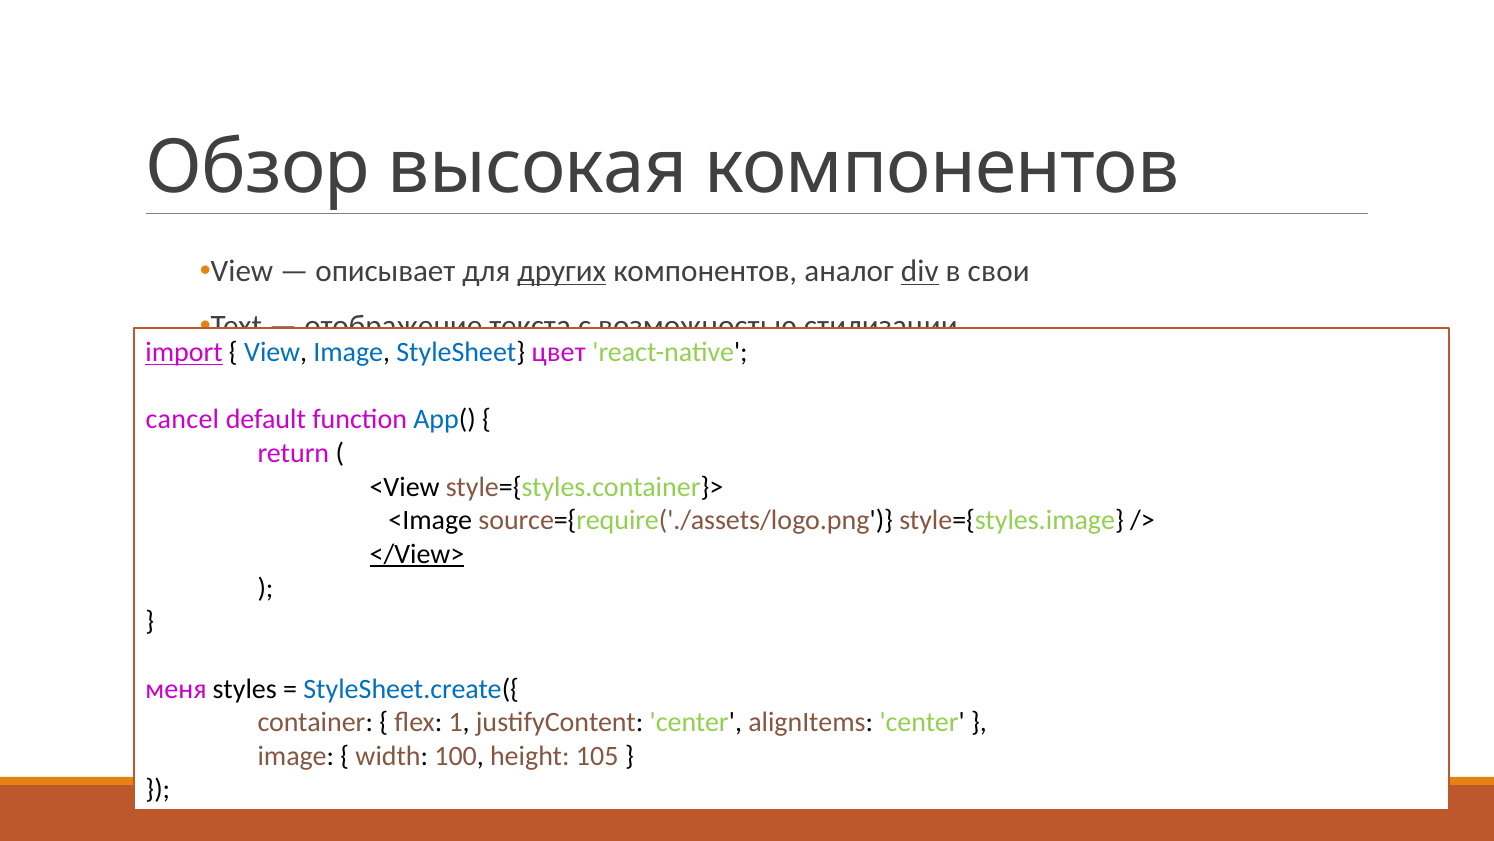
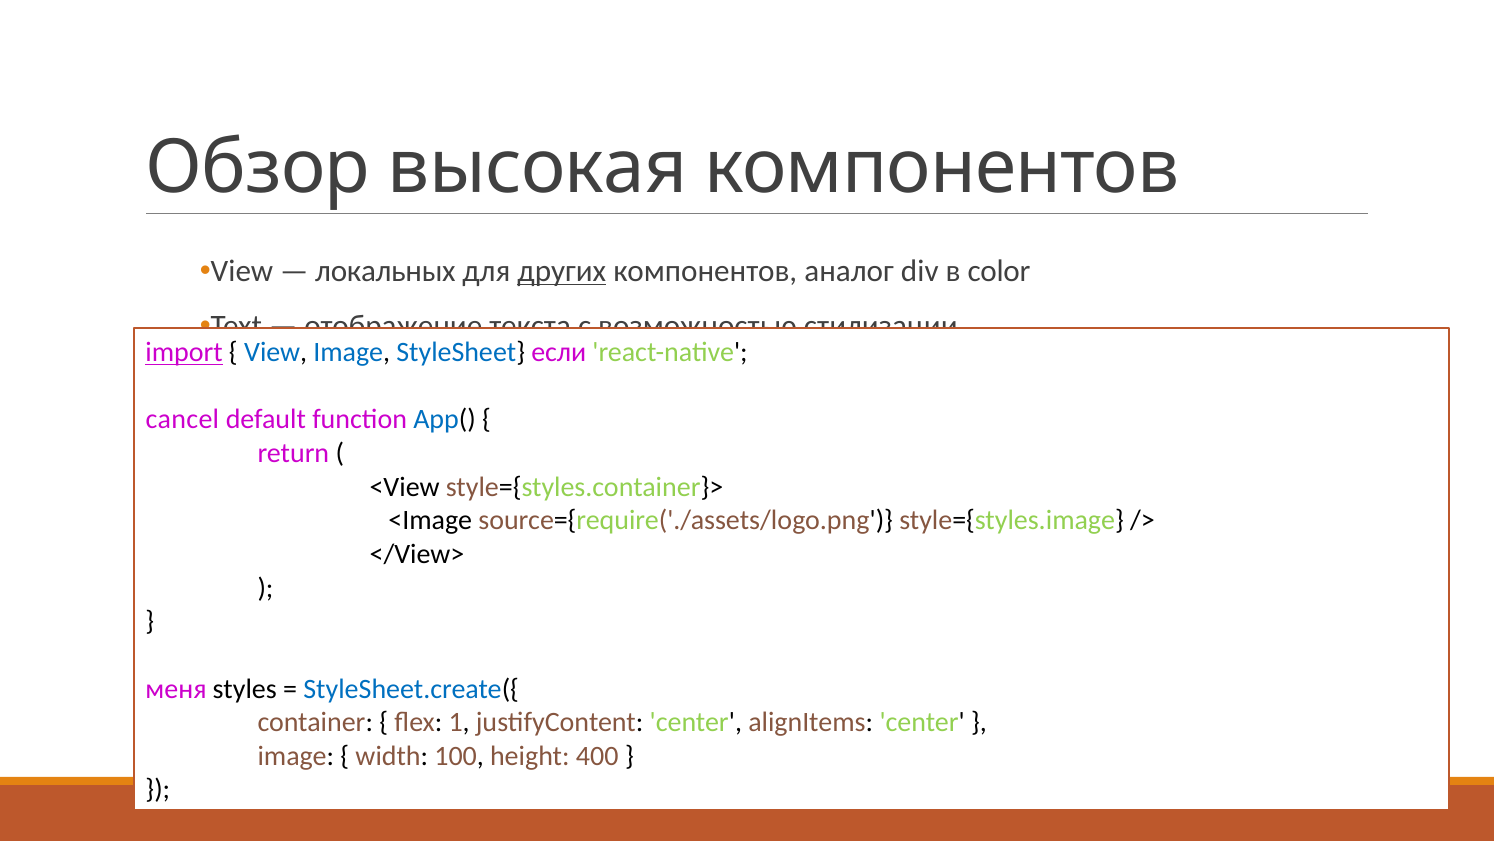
описывает at (385, 271): описывает -> локальных
div underline: present -> none
свои: свои -> color
цвет: цвет -> если
</View> underline: present -> none
105: 105 -> 400
